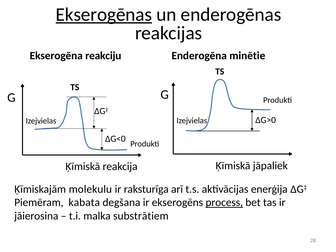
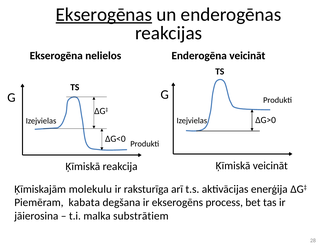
reakciju: reakciju -> nelielos
Enderogēna minētie: minētie -> veicināt
Ķīmiskā jāpaliek: jāpaliek -> veicināt
process underline: present -> none
